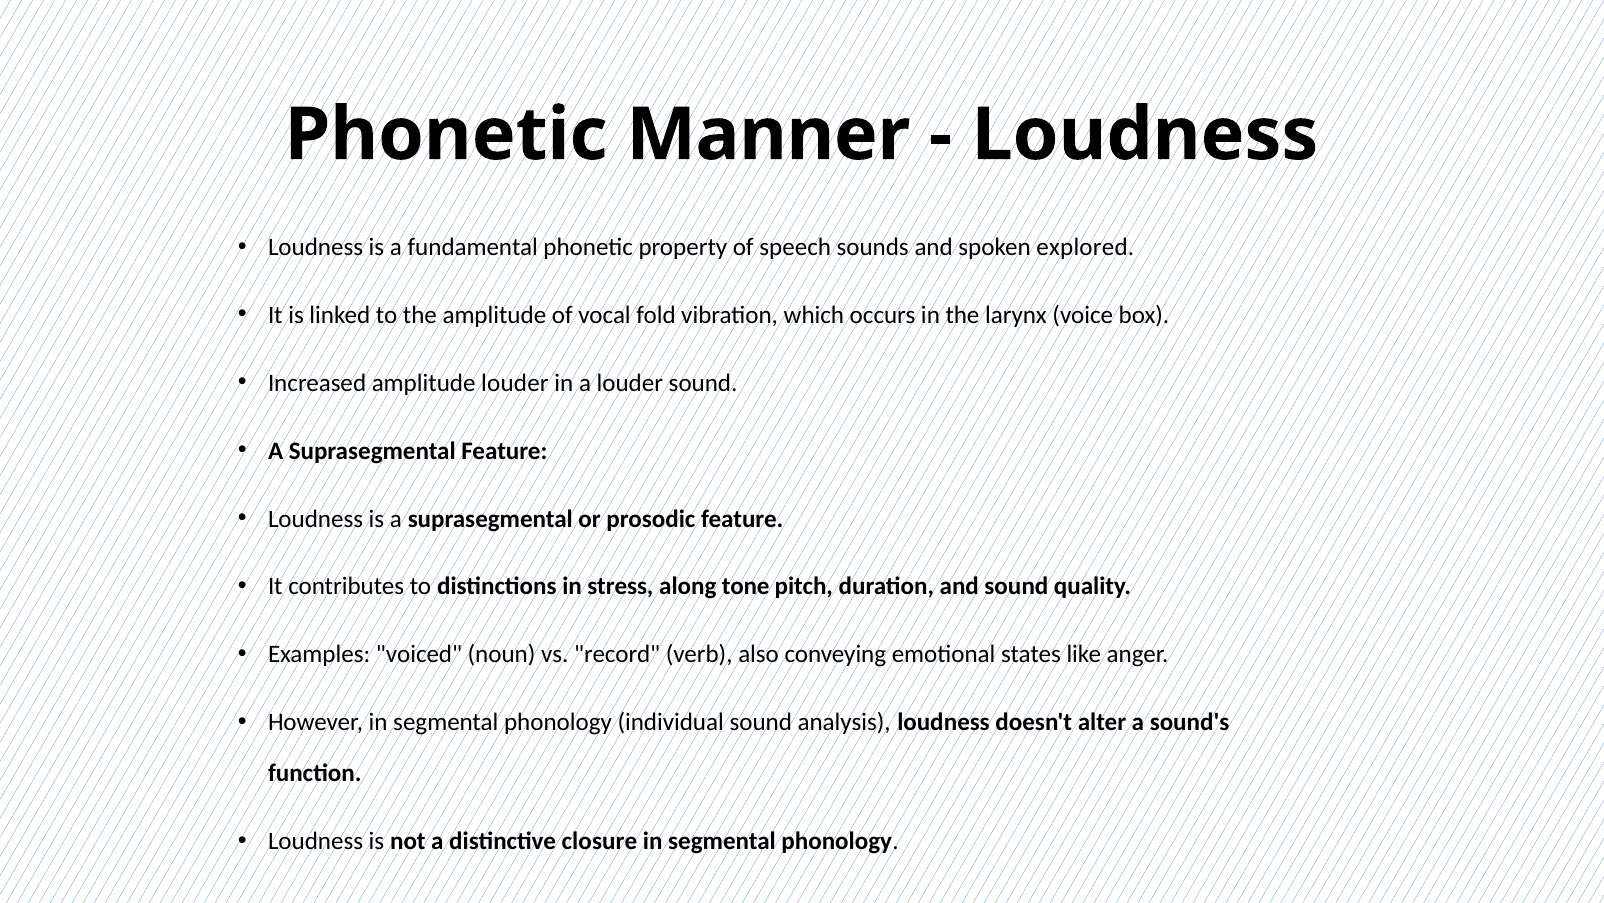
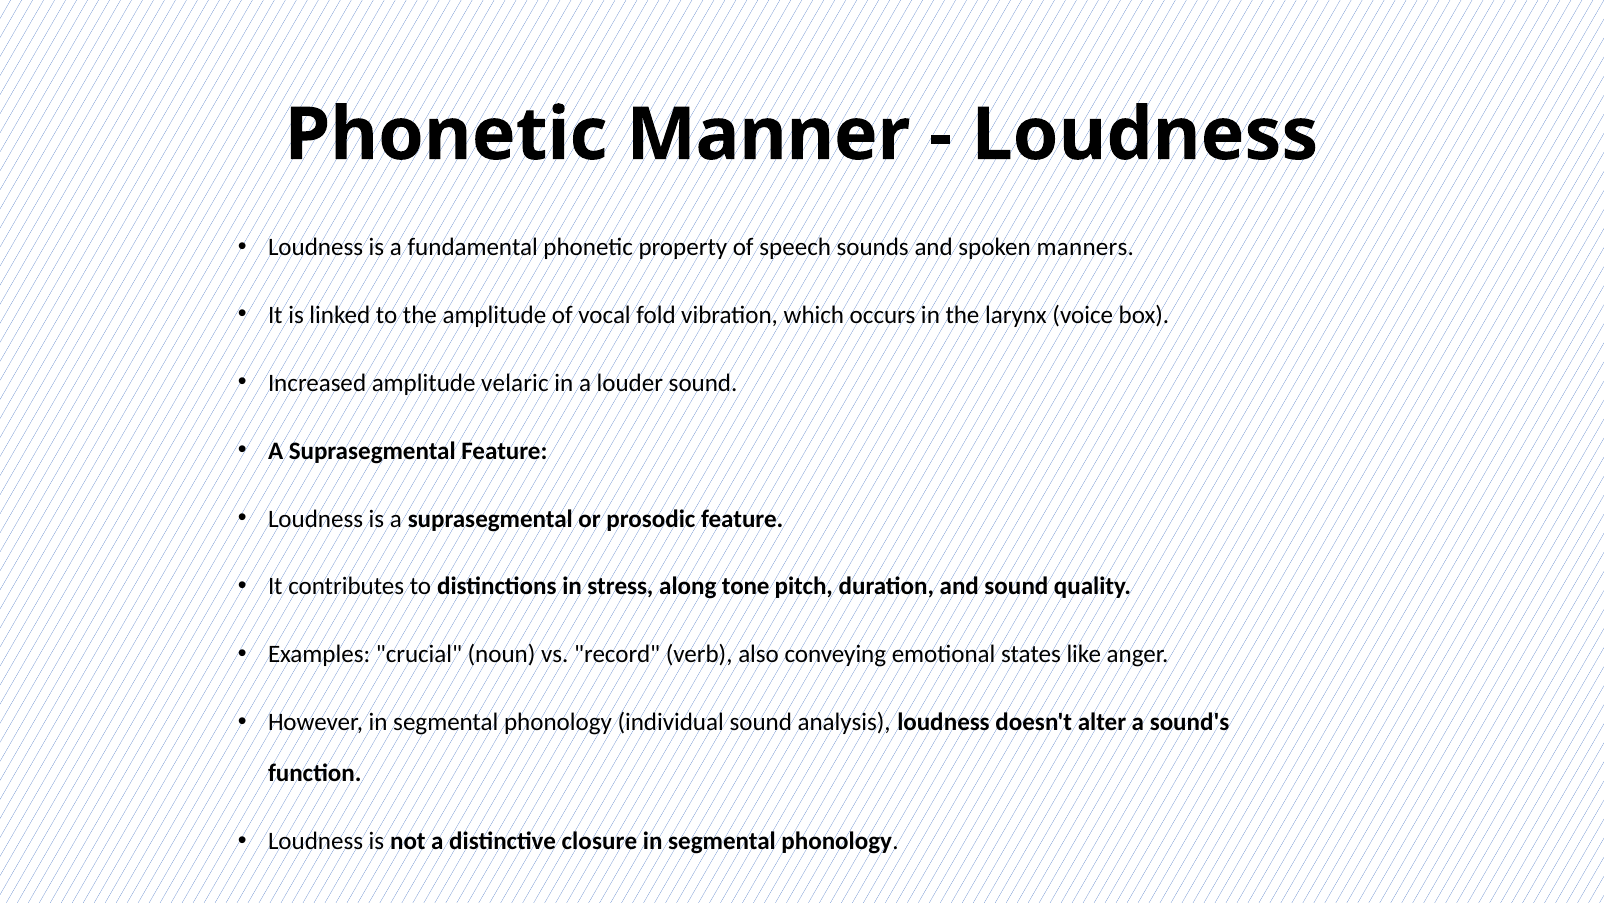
explored: explored -> manners
amplitude louder: louder -> velaric
voiced: voiced -> crucial
